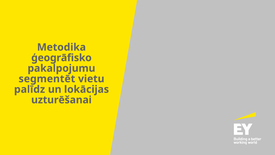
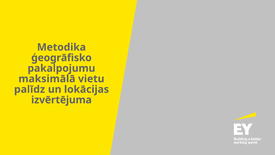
segmentēt: segmentēt -> maksimālā
uzturēšanai: uzturēšanai -> izvērtējuma
